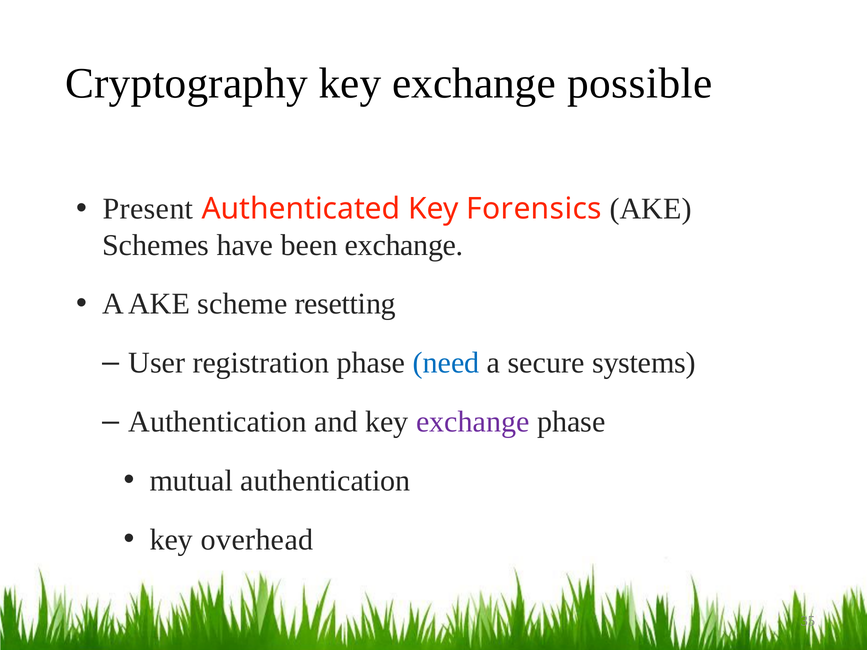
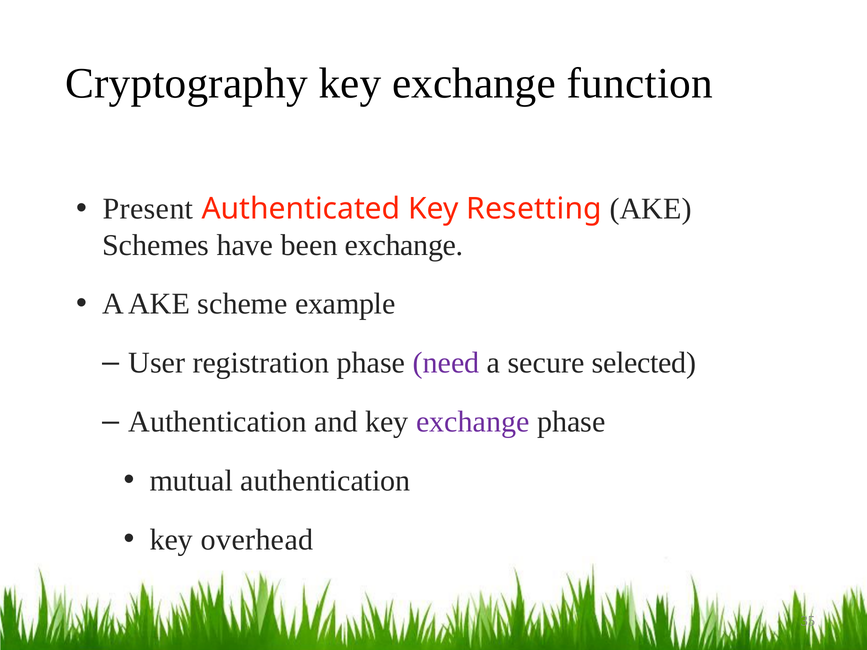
possible: possible -> function
Forensics: Forensics -> Resetting
resetting: resetting -> example
need colour: blue -> purple
systems: systems -> selected
